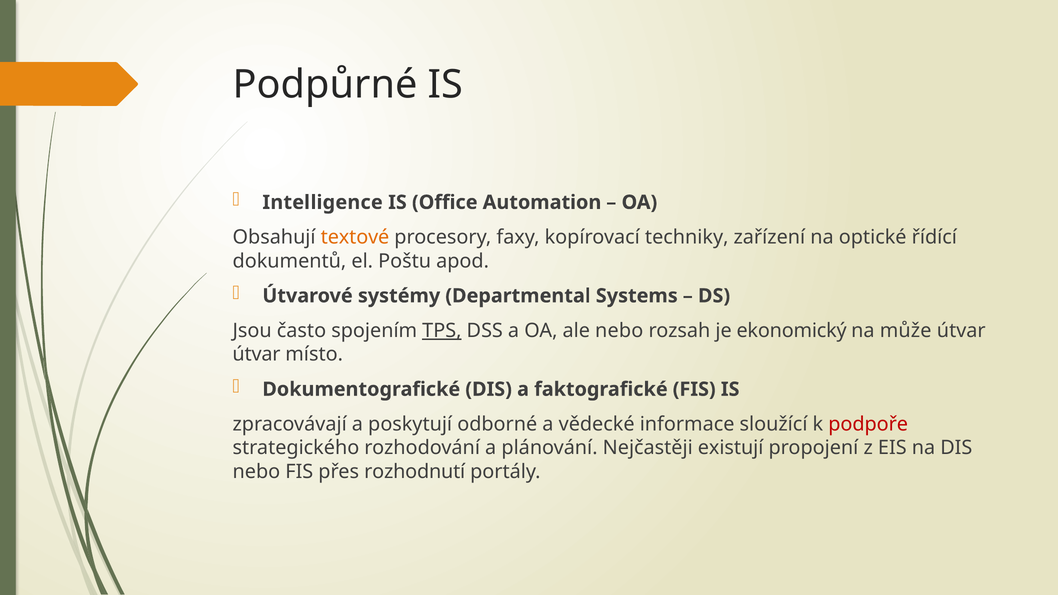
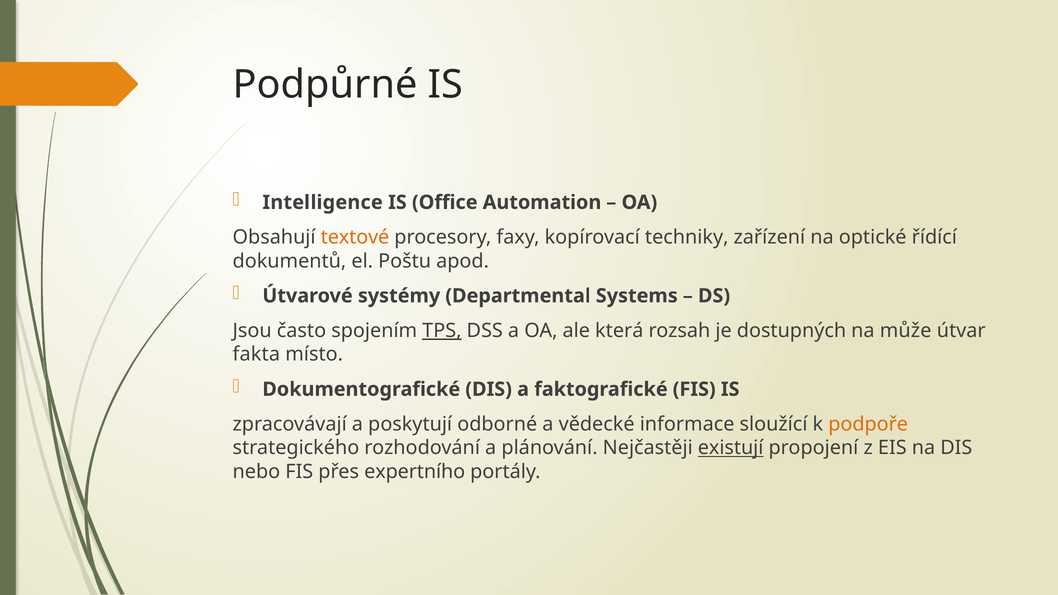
ale nebo: nebo -> která
ekonomický: ekonomický -> dostupných
útvar at (256, 355): útvar -> fakta
podpoře colour: red -> orange
existují underline: none -> present
rozhodnutí: rozhodnutí -> expertního
